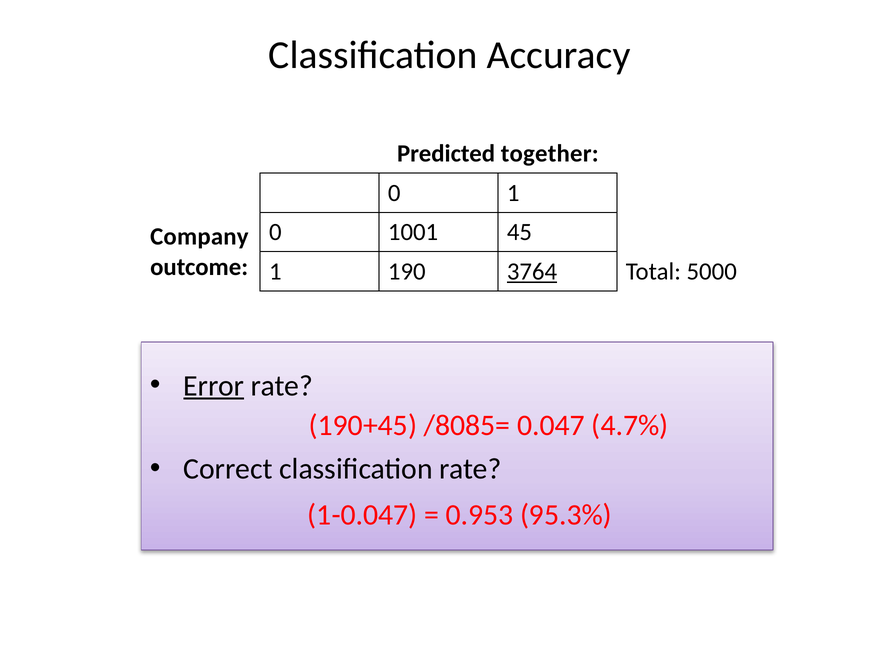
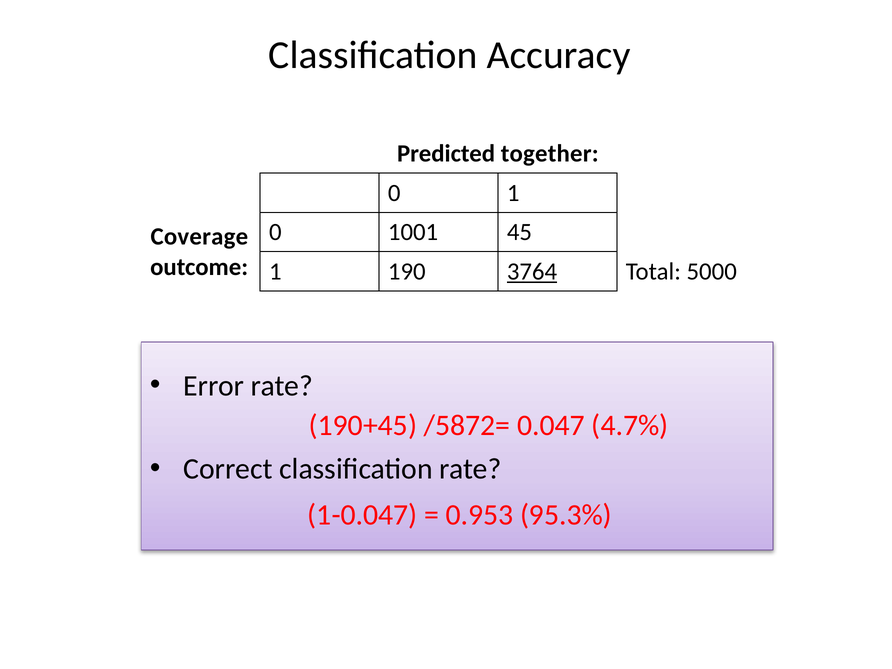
Company: Company -> Coverage
Error underline: present -> none
/8085=: /8085= -> /5872=
